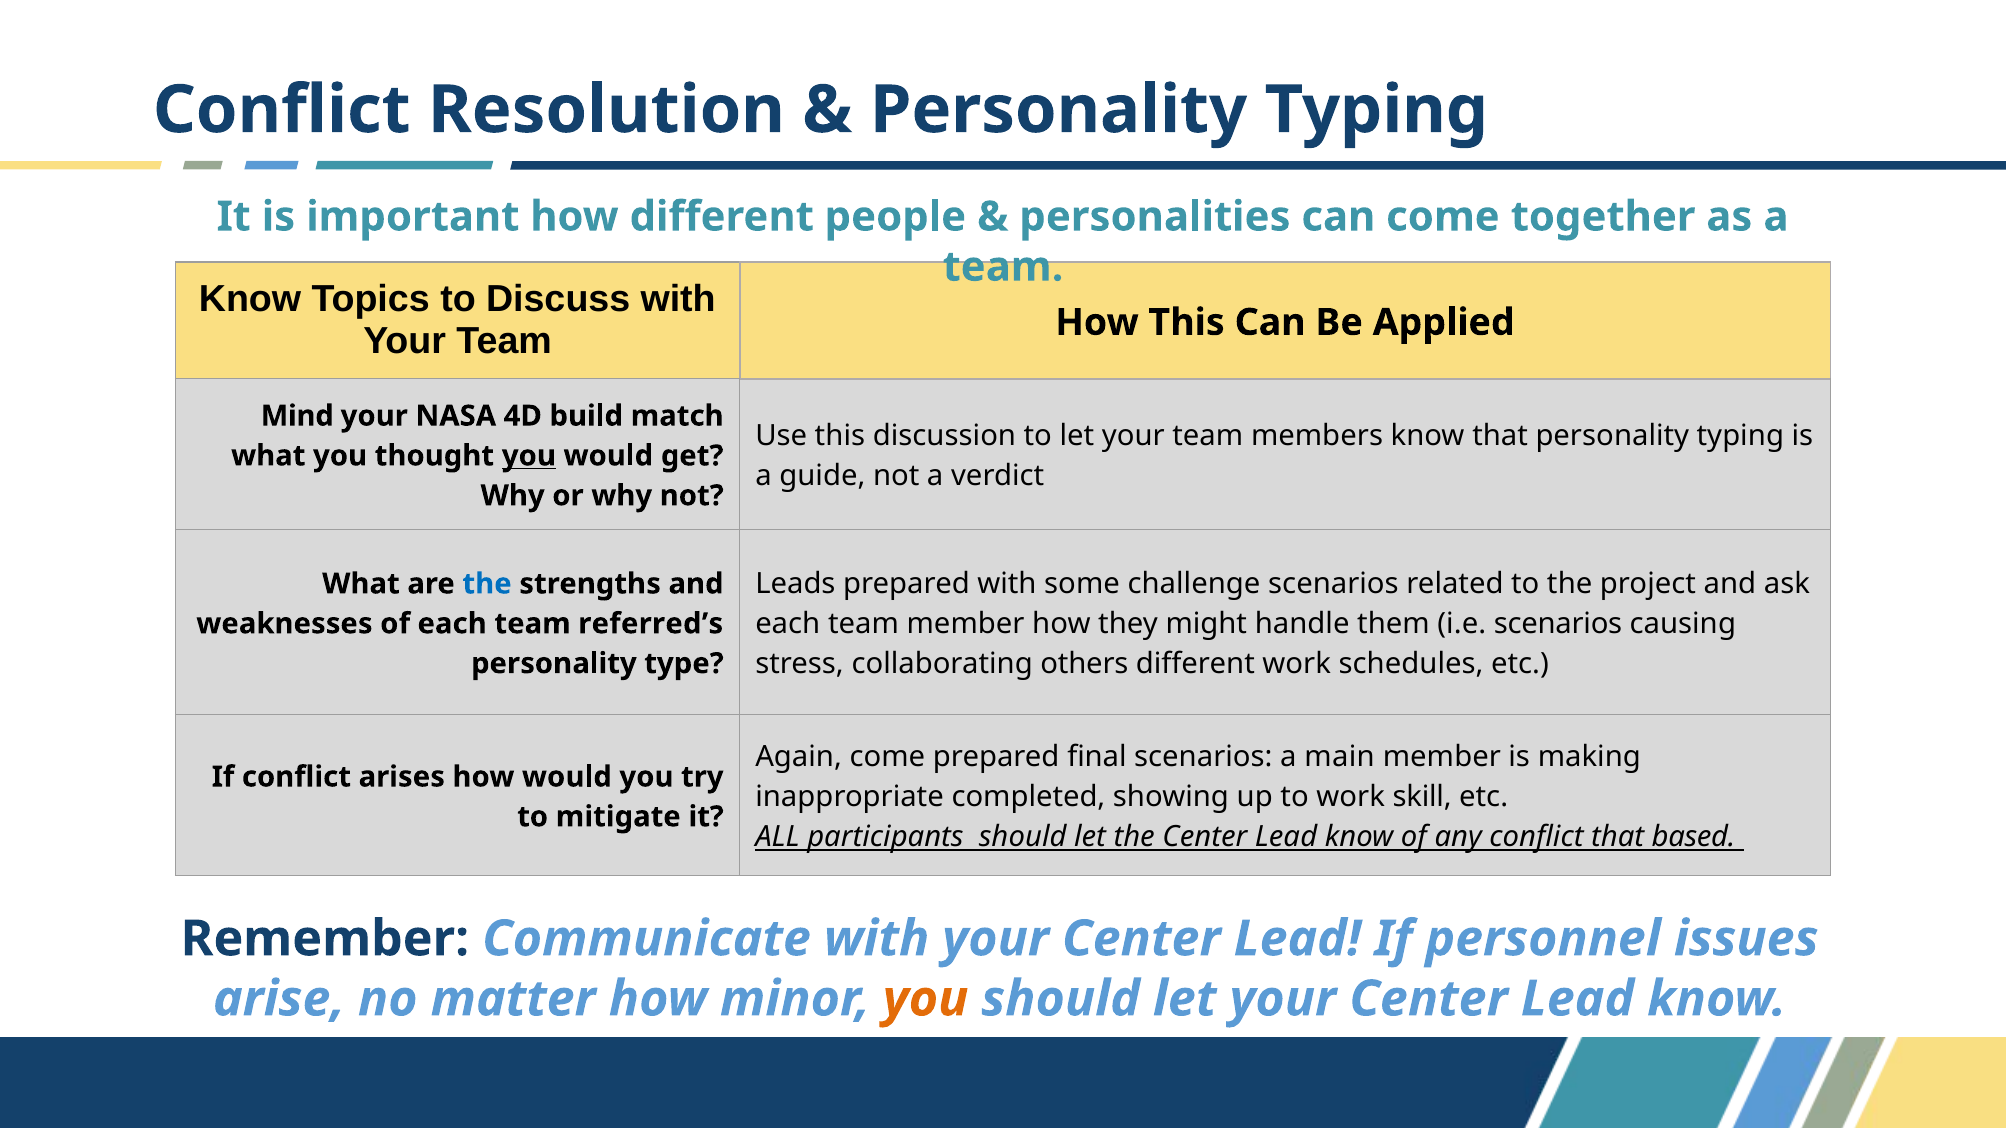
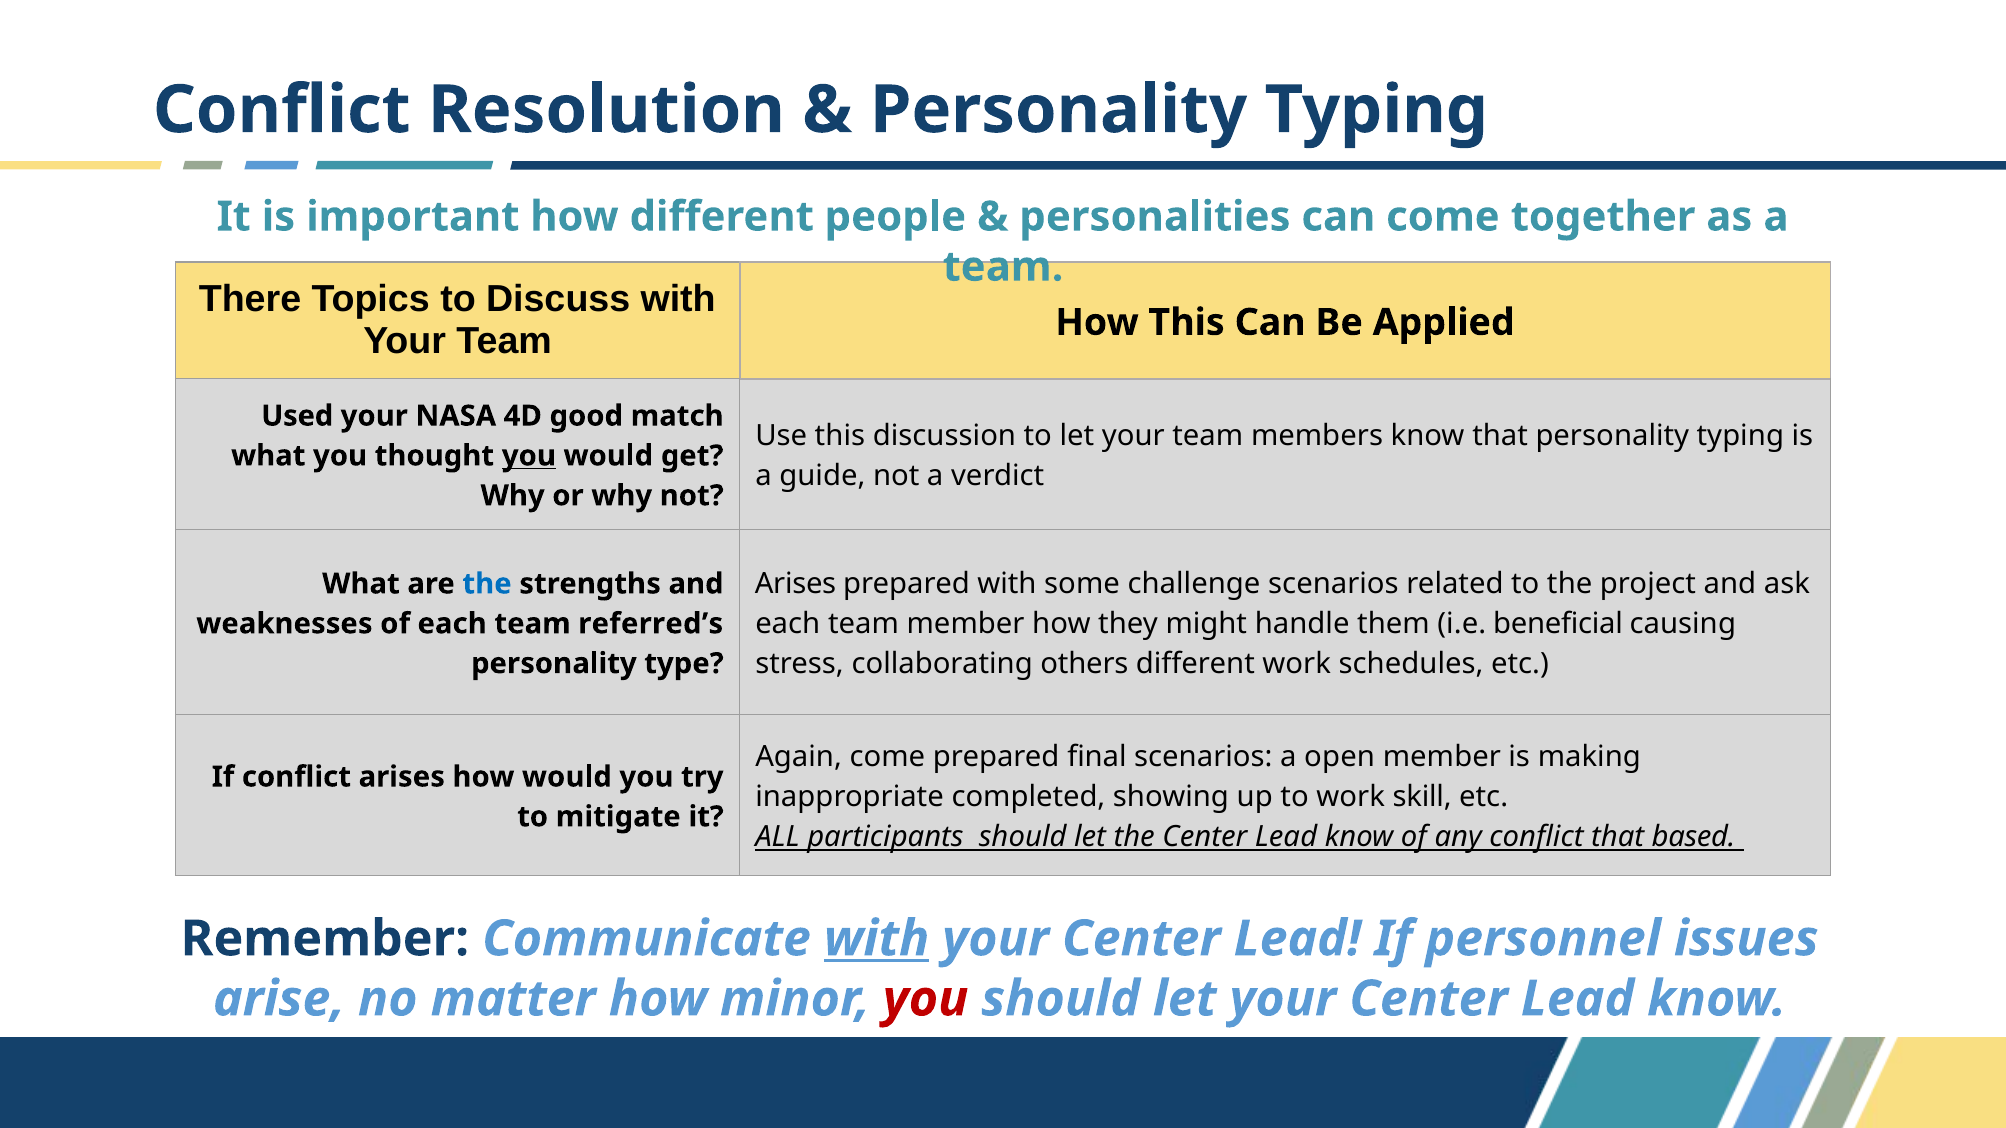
Know at (250, 300): Know -> There
Mind: Mind -> Used
build: build -> good
Leads at (795, 584): Leads -> Arises
i.e scenarios: scenarios -> beneficial
main: main -> open
with at (877, 939) underline: none -> present
you at (926, 999) colour: orange -> red
